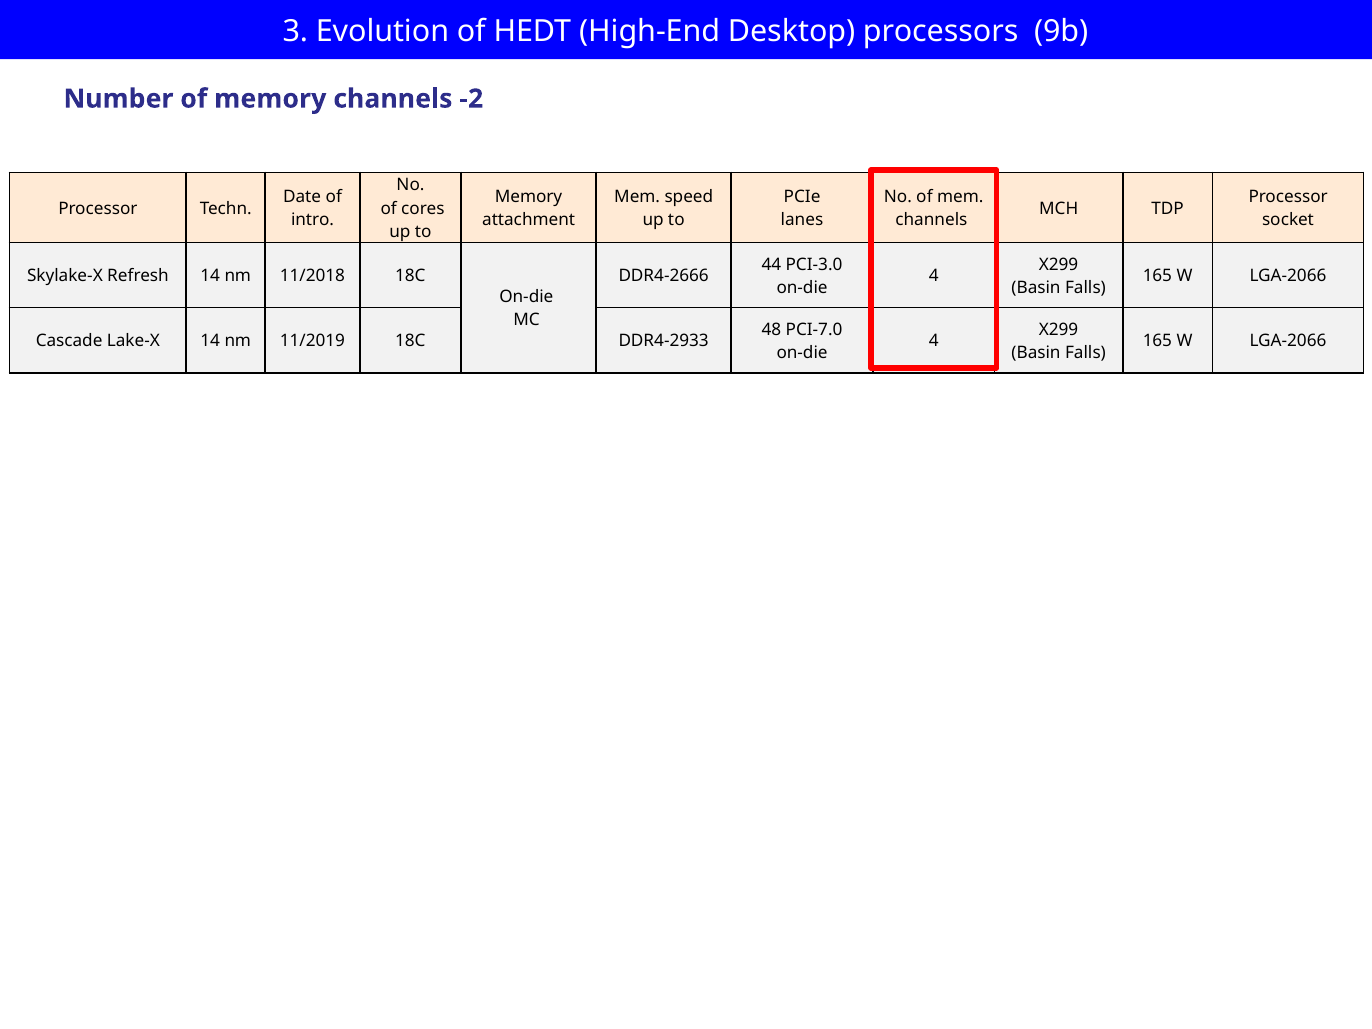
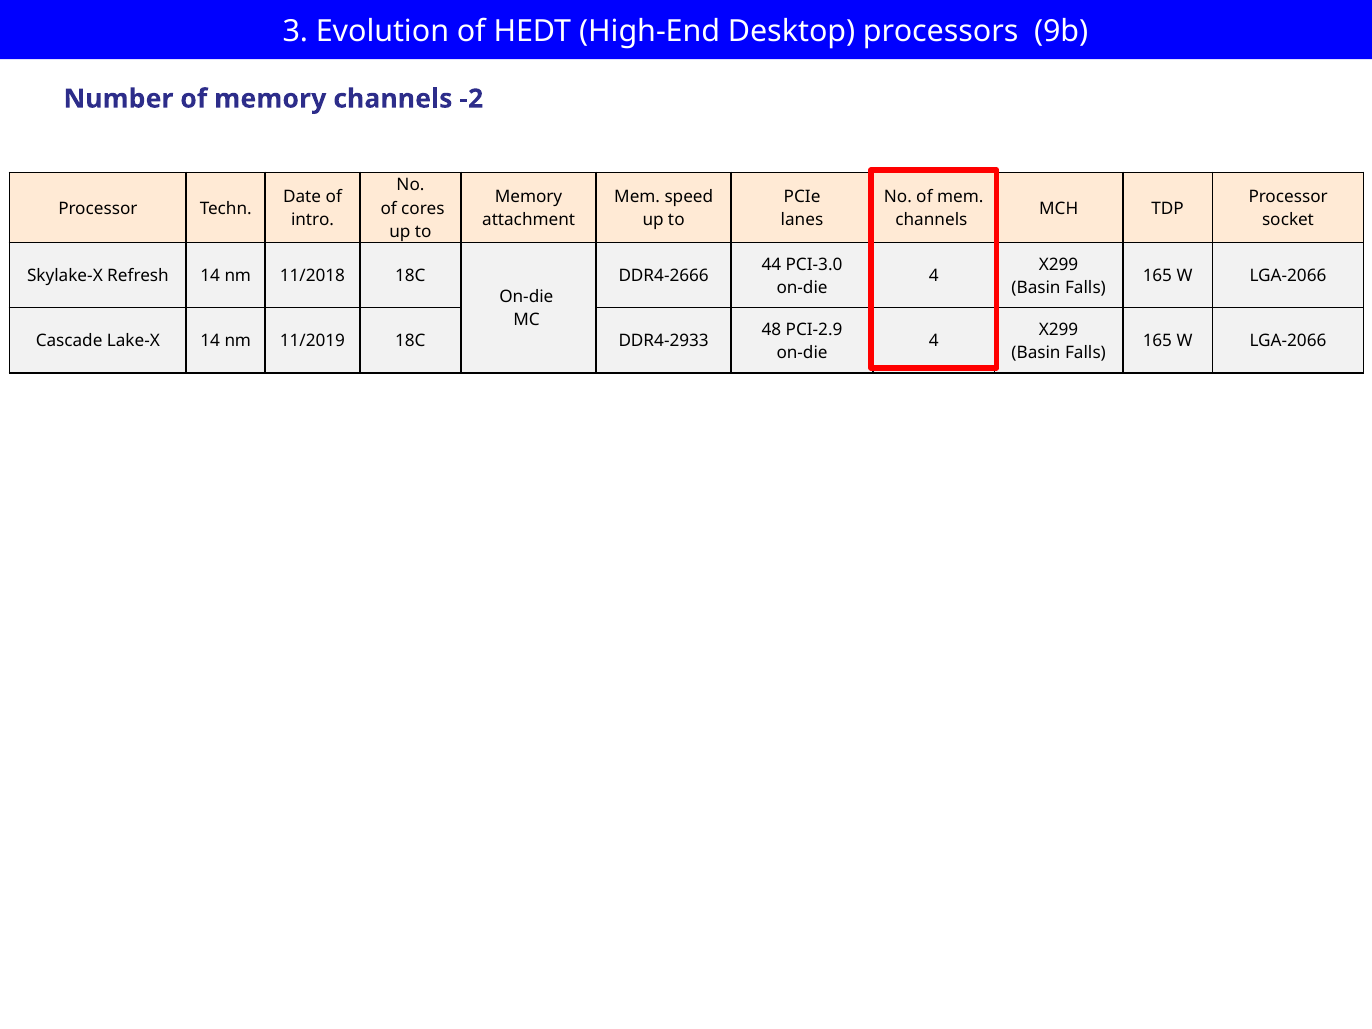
PCI-7.0: PCI-7.0 -> PCI-2.9
